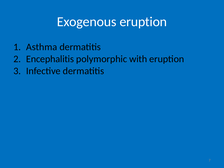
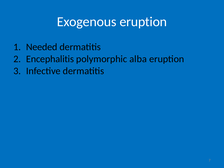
Asthma: Asthma -> Needed
with: with -> alba
